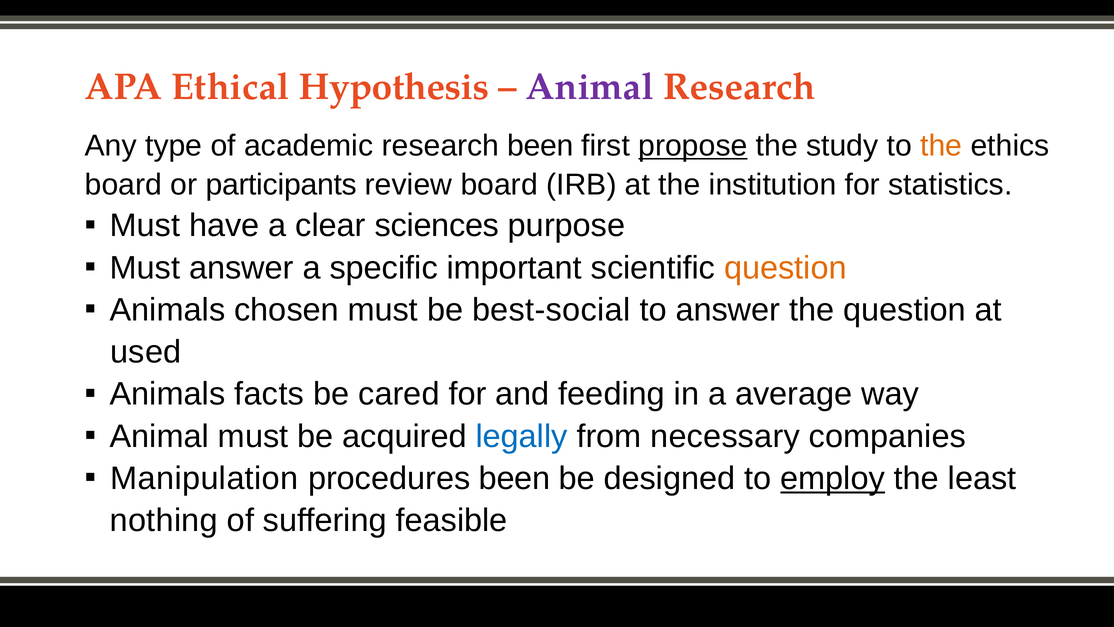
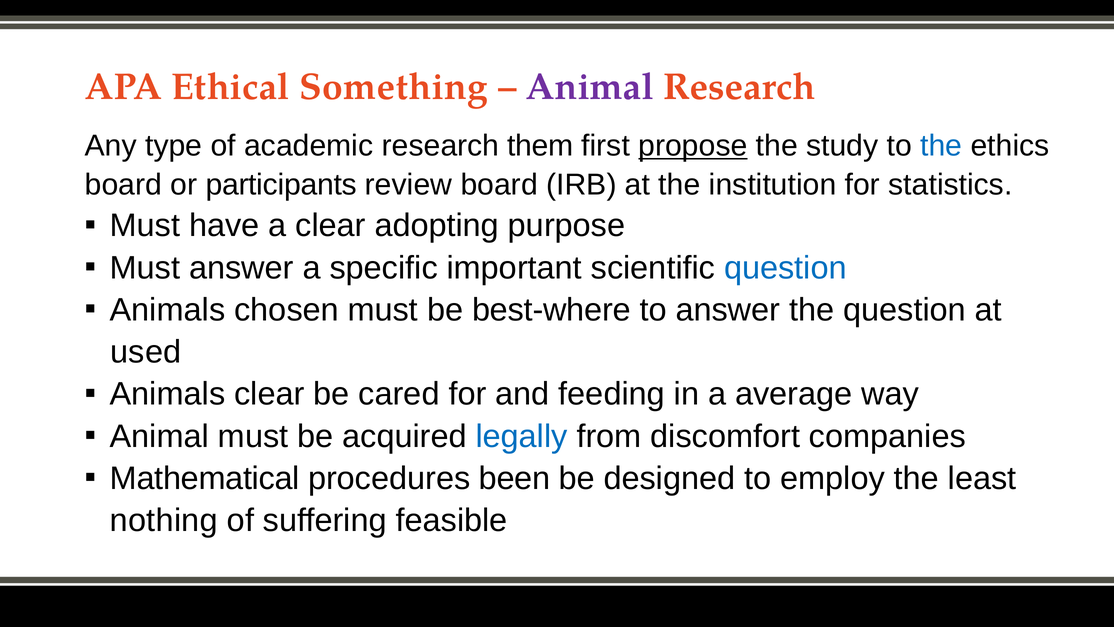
Hypothesis: Hypothesis -> Something
research been: been -> them
the at (941, 146) colour: orange -> blue
sciences: sciences -> adopting
question at (785, 268) colour: orange -> blue
best-social: best-social -> best-where
Animals facts: facts -> clear
necessary: necessary -> discomfort
Manipulation: Manipulation -> Mathematical
employ underline: present -> none
